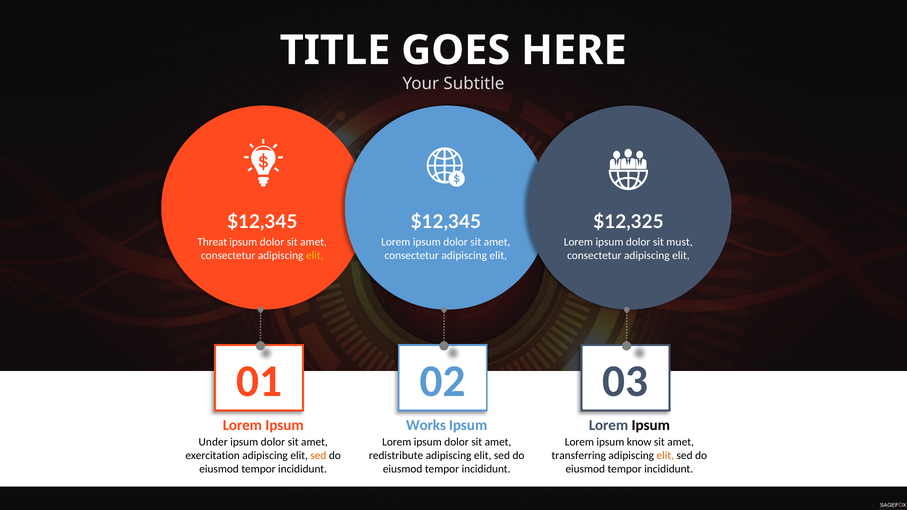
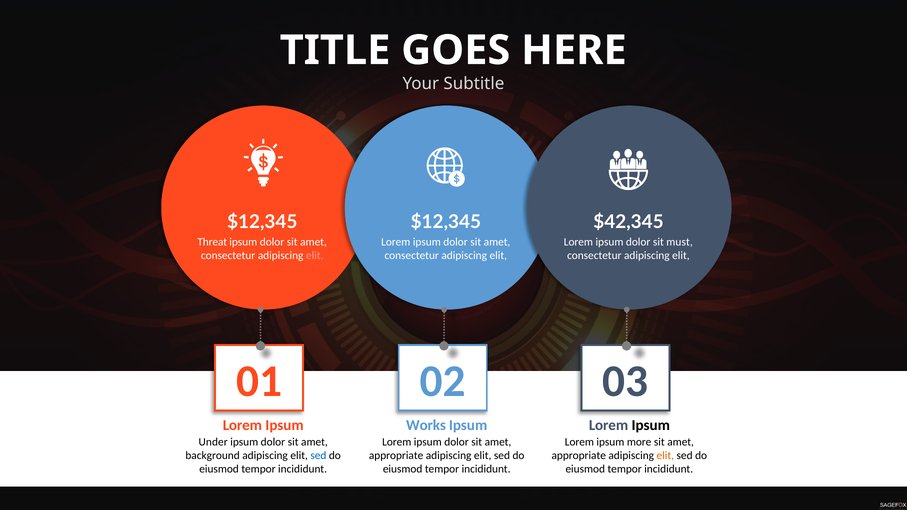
$12,325: $12,325 -> $42,345
elit at (315, 256) colour: yellow -> pink
know: know -> more
exercitation: exercitation -> background
sed at (318, 456) colour: orange -> blue
redistribute at (396, 456): redistribute -> appropriate
transferring at (579, 456): transferring -> appropriate
